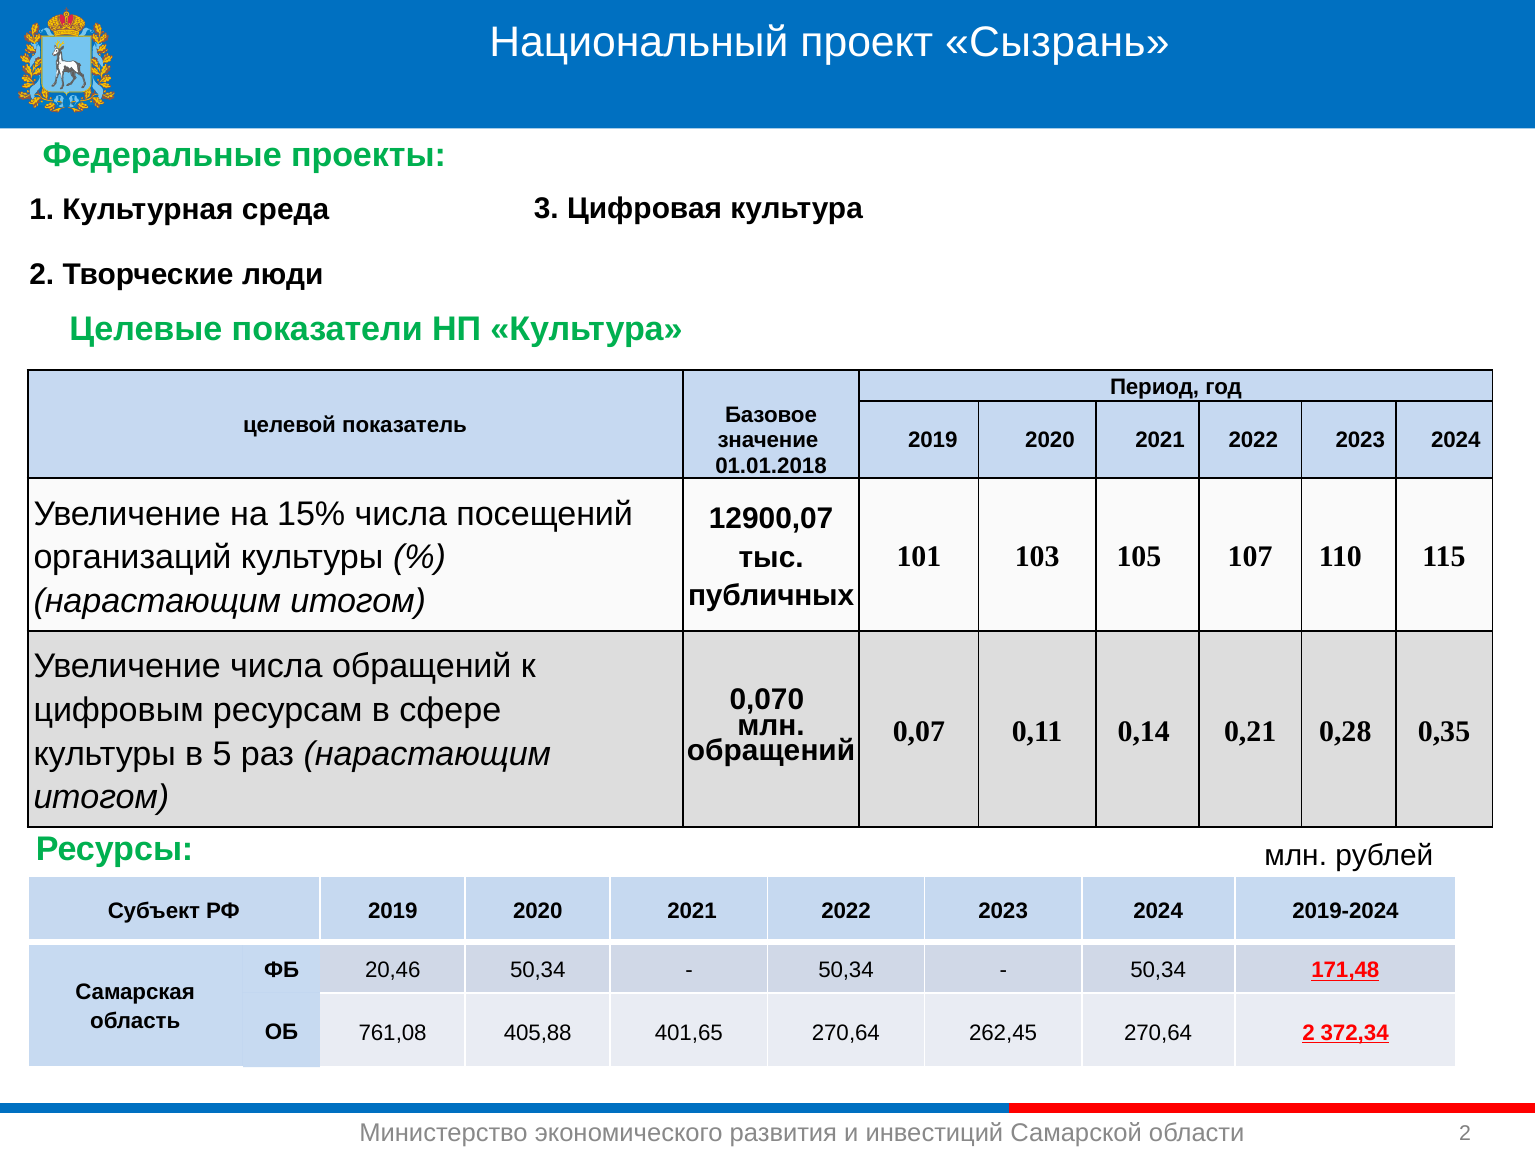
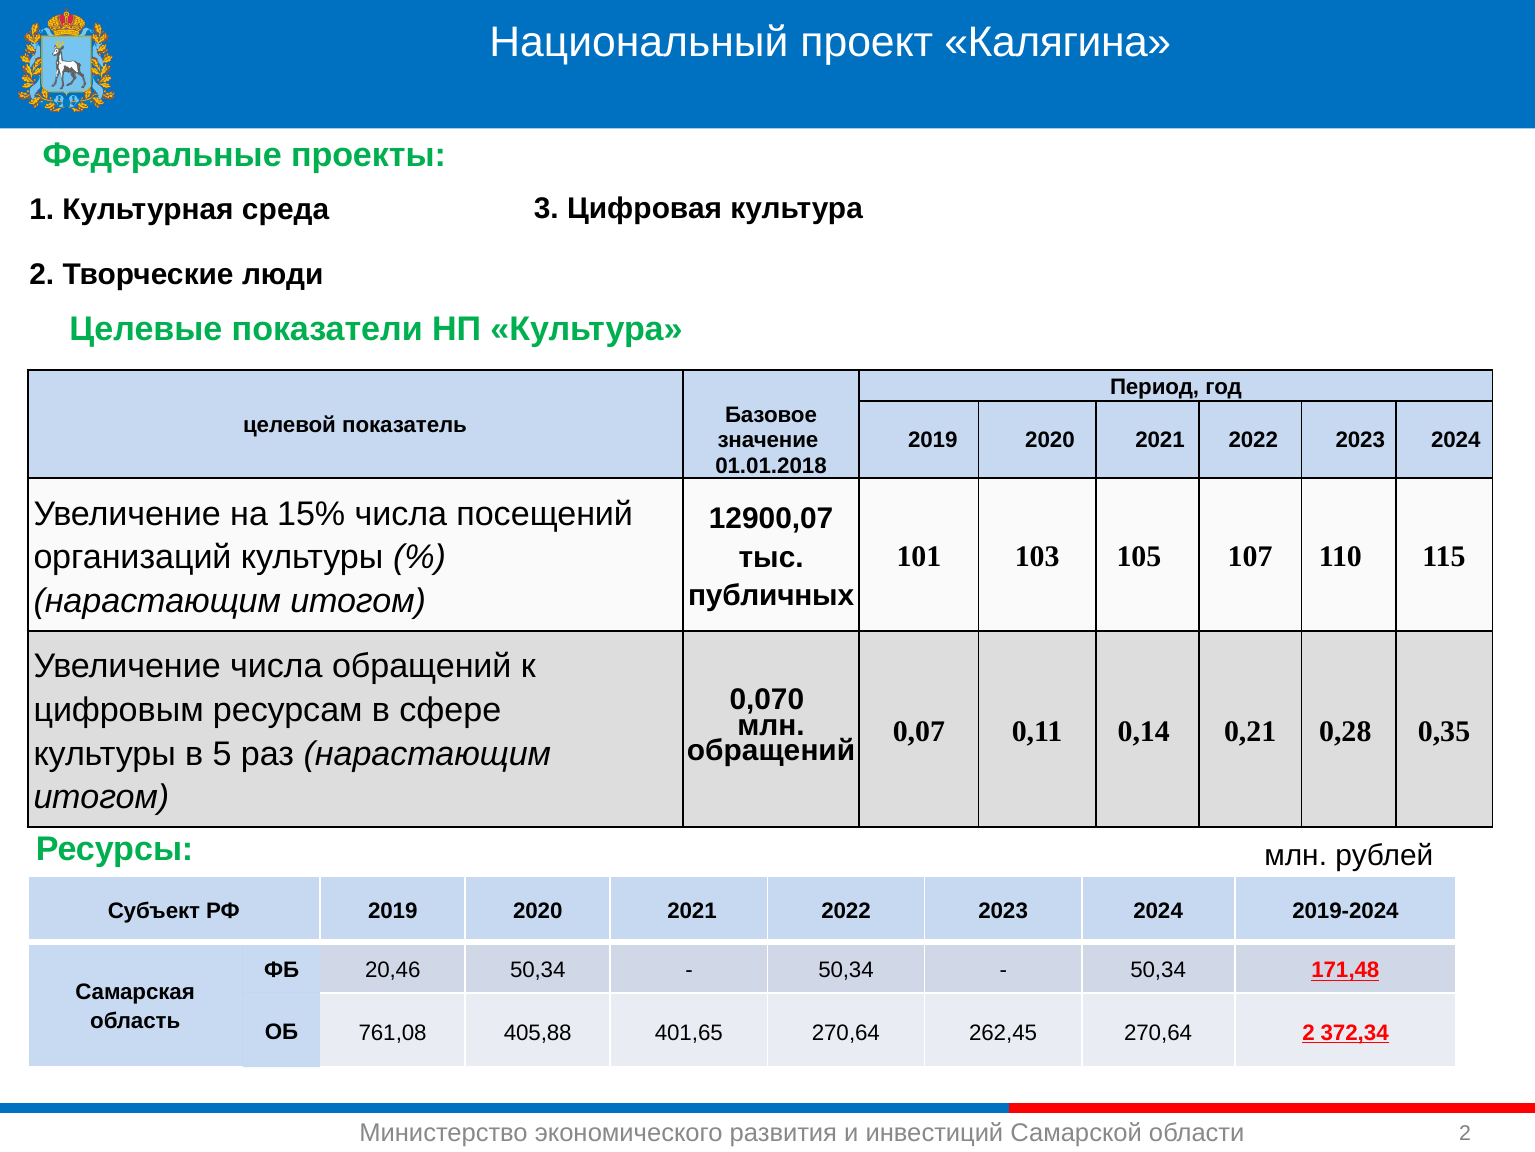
Сызрань: Сызрань -> Калягина
